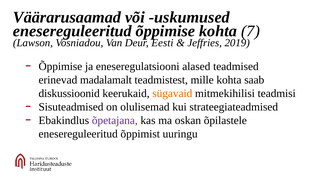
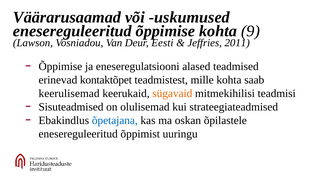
7: 7 -> 9
2019: 2019 -> 2011
madalamalt: madalamalt -> kontaktõpet
diskussioonid: diskussioonid -> keerulisemad
õpetajana colour: purple -> blue
